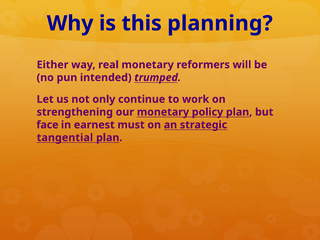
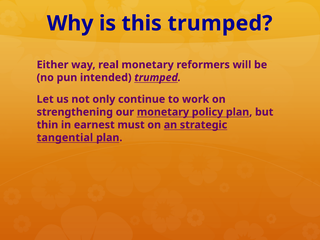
this planning: planning -> trumped
face: face -> thin
